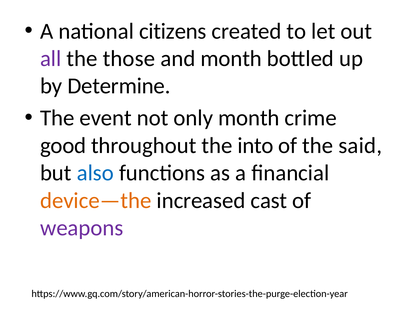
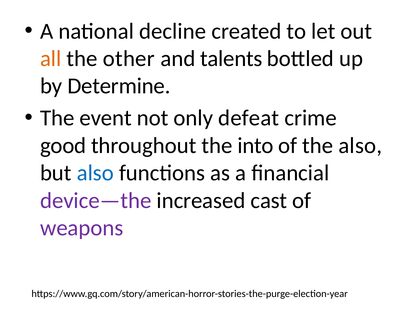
citizens: citizens -> decline
all colour: purple -> orange
those: those -> other
and month: month -> talents
only month: month -> defeat
the said: said -> also
device—the colour: orange -> purple
